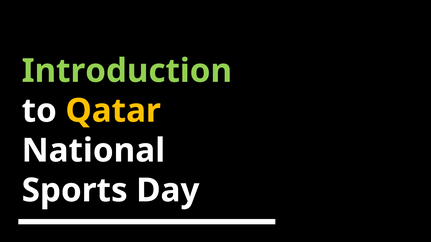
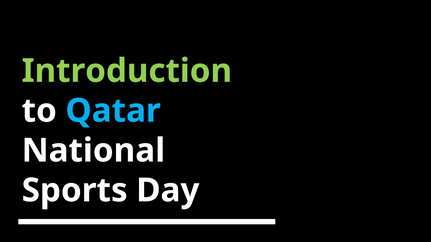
Qatar colour: yellow -> light blue
